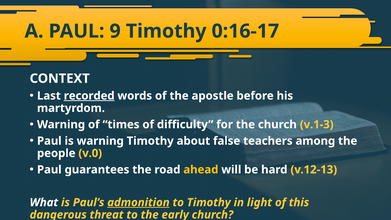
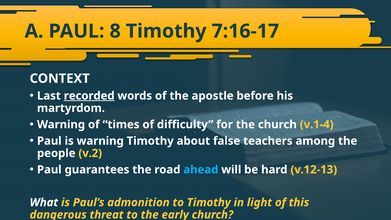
9: 9 -> 8
0:16-17: 0:16-17 -> 7:16-17
v.1-3: v.1-3 -> v.1-4
v.0: v.0 -> v.2
ahead colour: yellow -> light blue
admonition underline: present -> none
